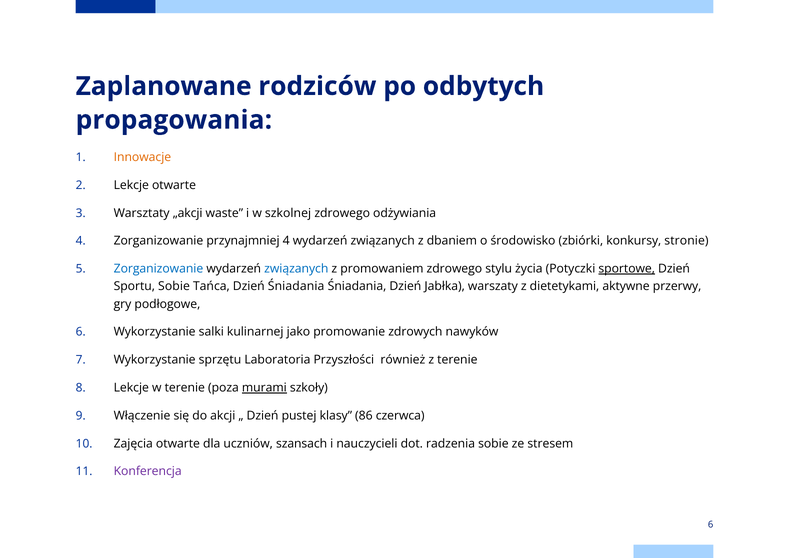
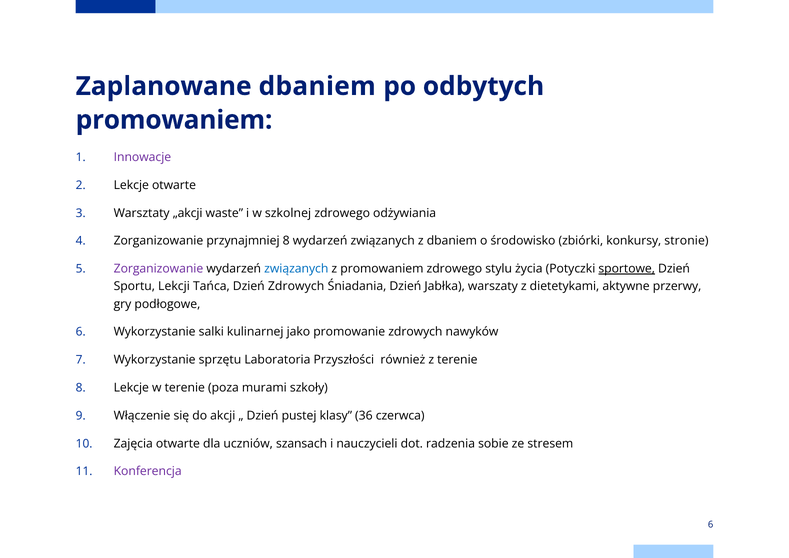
Zaplanowane rodziców: rodziców -> dbaniem
propagowania at (174, 120): propagowania -> promowaniem
Innowacje colour: orange -> purple
przynajmniej 4: 4 -> 8
Zorganizowanie at (158, 269) colour: blue -> purple
Sportu Sobie: Sobie -> Lekcji
Dzień Śniadania: Śniadania -> Zdrowych
murami underline: present -> none
86: 86 -> 36
